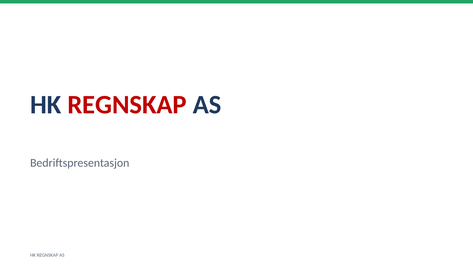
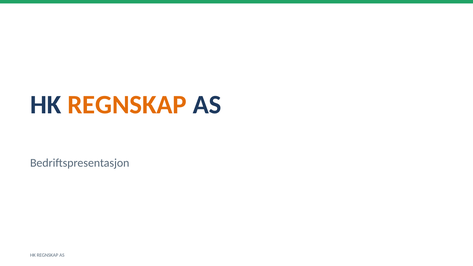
REGNSKAP at (127, 105) colour: red -> orange
